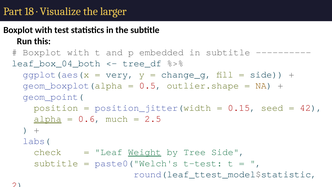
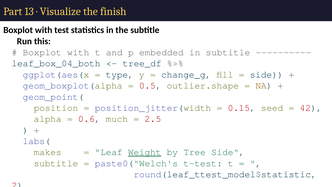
18: 18 -> 13
larger: larger -> finish
very: very -> type
alpha underline: present -> none
check: check -> makes
